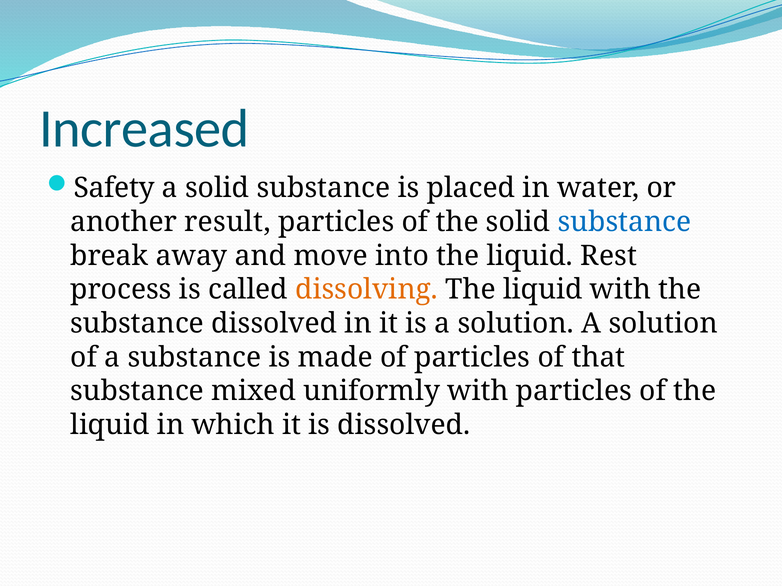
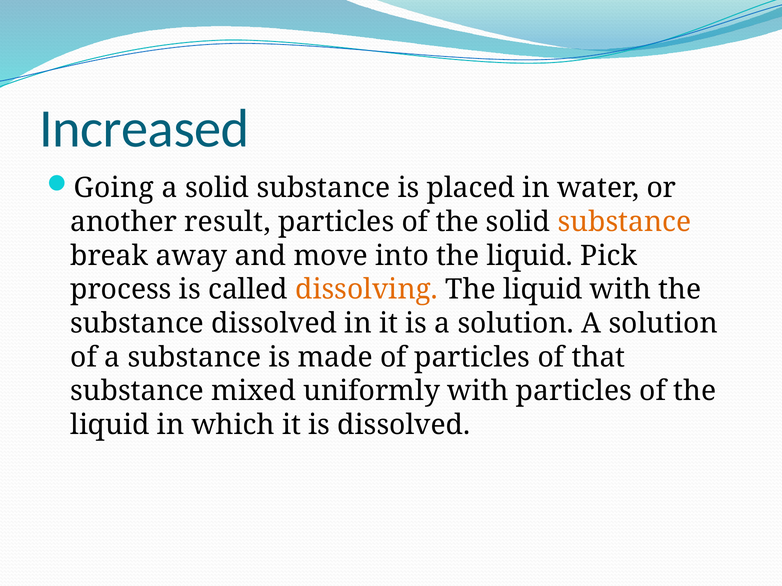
Safety: Safety -> Going
substance at (624, 222) colour: blue -> orange
Rest: Rest -> Pick
